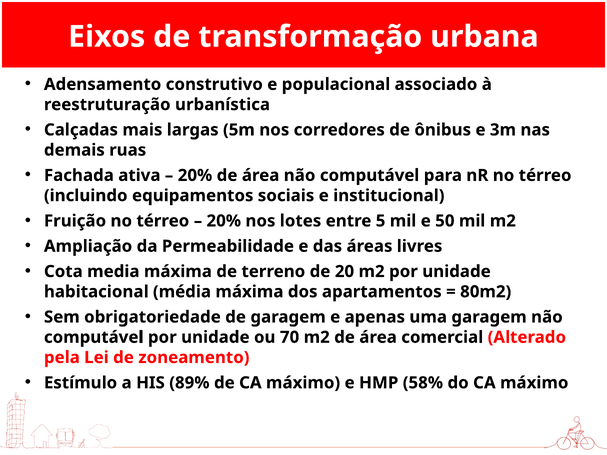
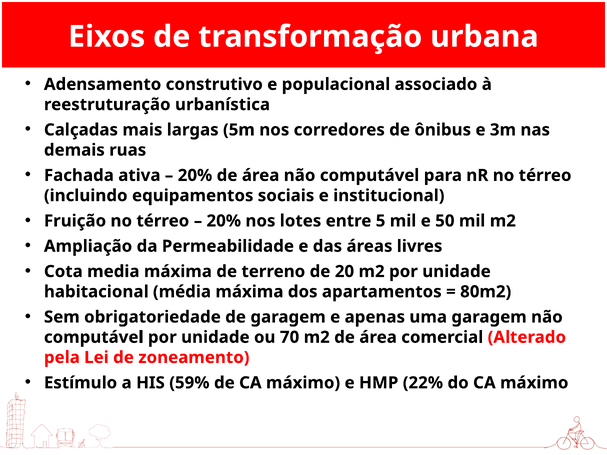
89%: 89% -> 59%
58%: 58% -> 22%
